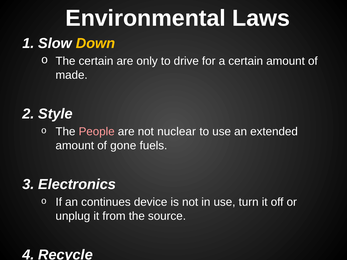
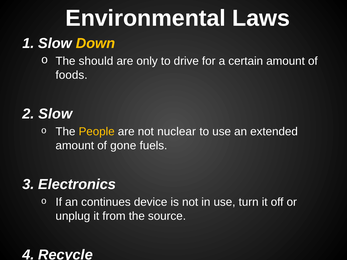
The certain: certain -> should
made: made -> foods
Style at (55, 114): Style -> Slow
People colour: pink -> yellow
